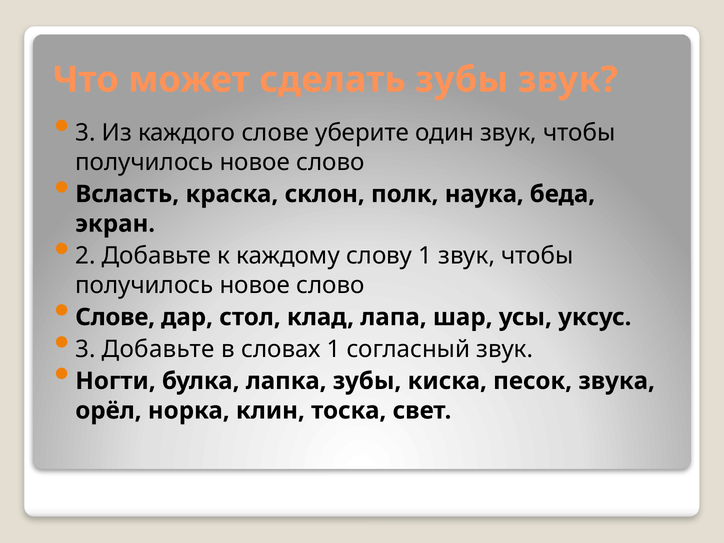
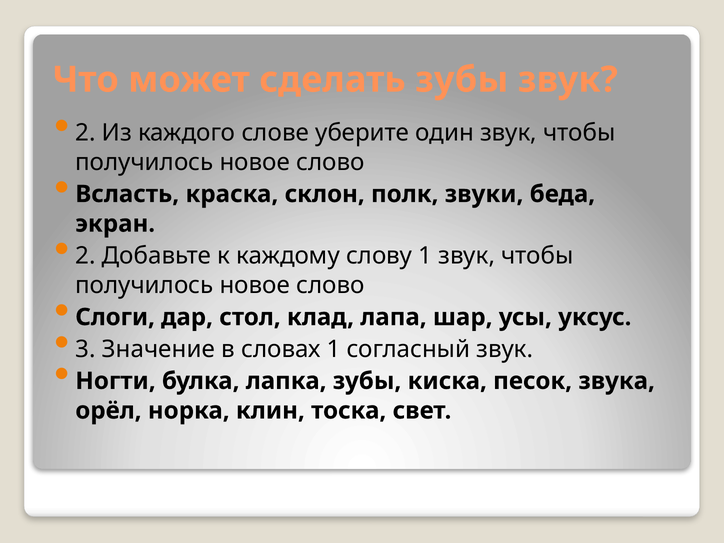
3 at (85, 133): 3 -> 2
наука: наука -> звуки
Слове at (115, 317): Слове -> Слоги
3 Добавьте: Добавьте -> Значение
